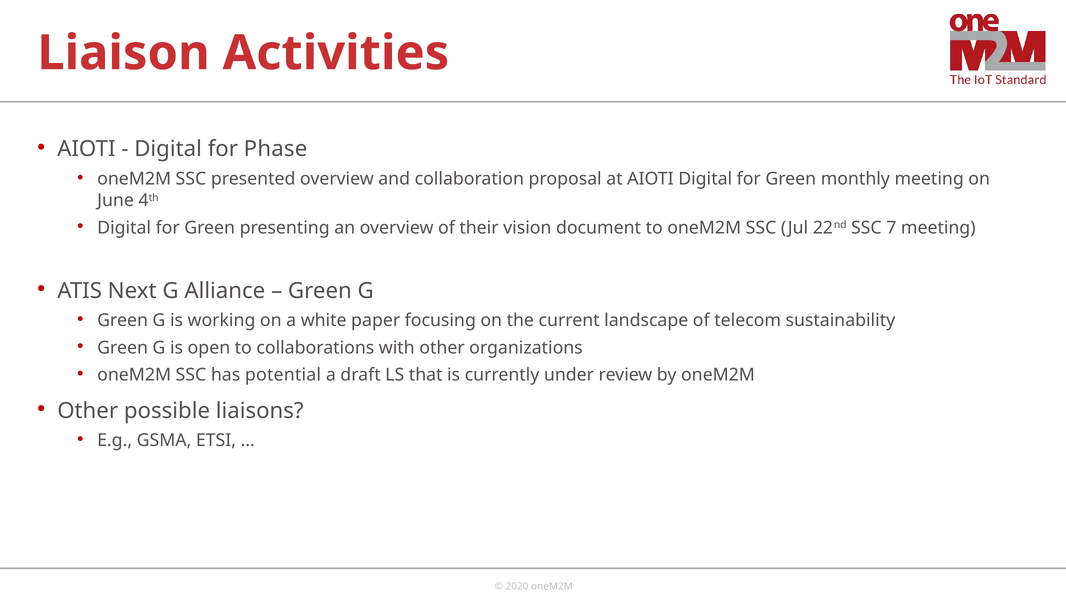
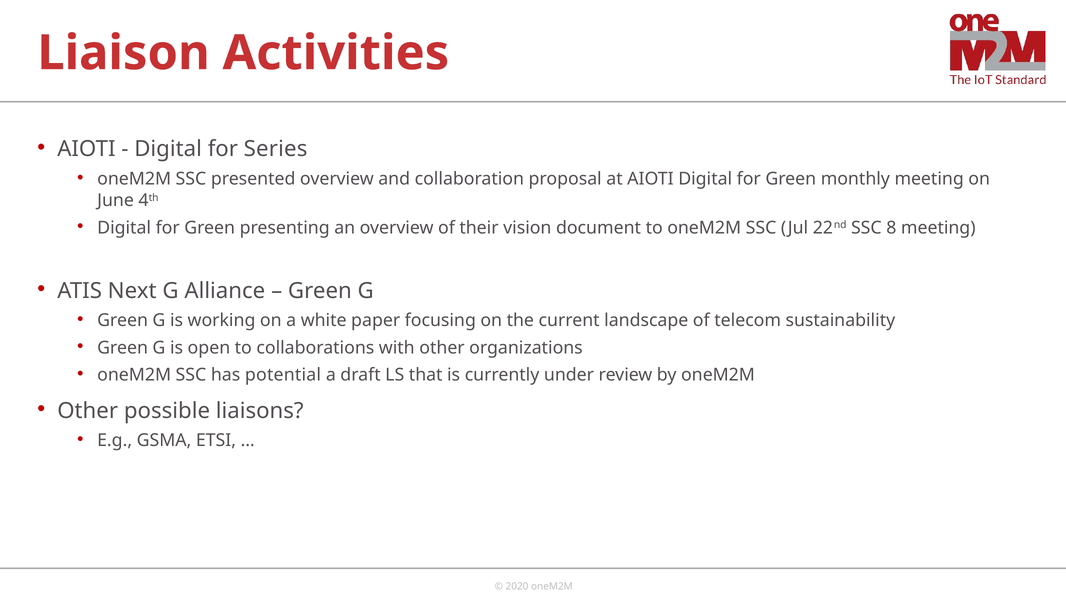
Phase: Phase -> Series
7: 7 -> 8
